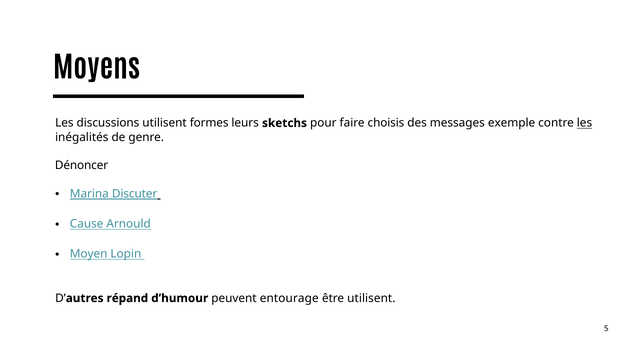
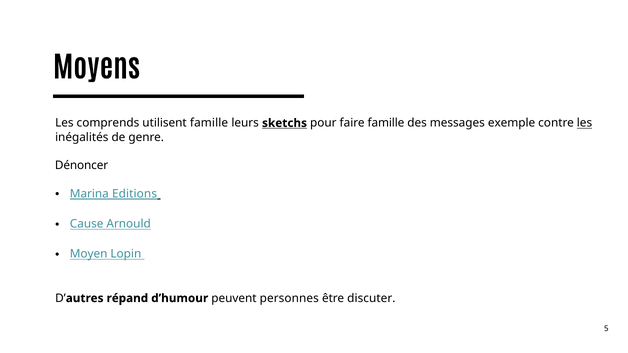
discussions: discussions -> comprends
utilisent formes: formes -> famille
sketchs underline: none -> present
faire choisis: choisis -> famille
Discuter: Discuter -> Editions
entourage: entourage -> personnes
être utilisent: utilisent -> discuter
